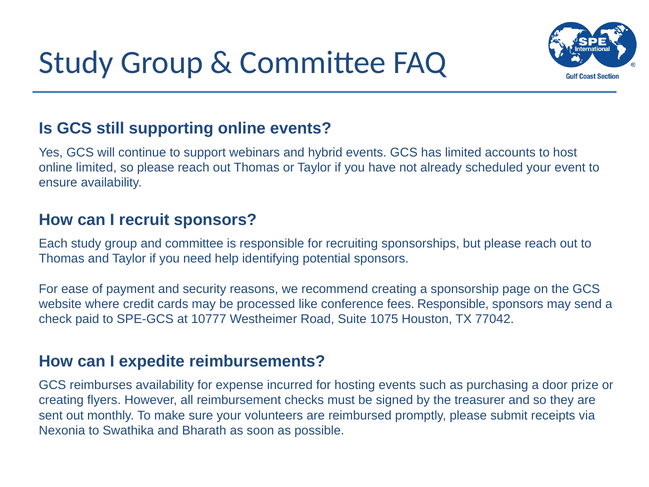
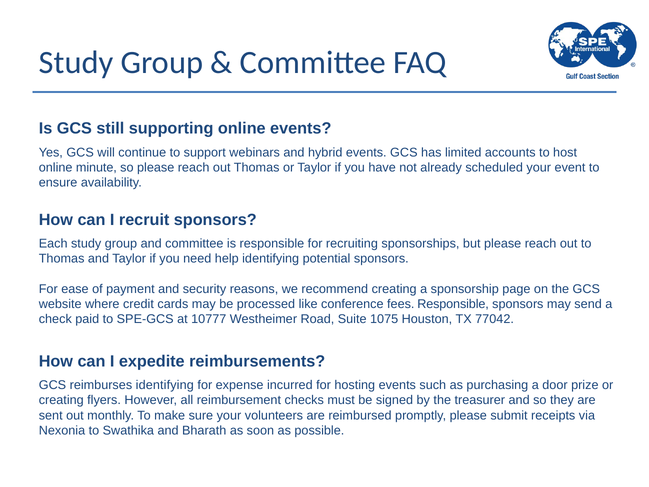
online limited: limited -> minute
reimburses availability: availability -> identifying
